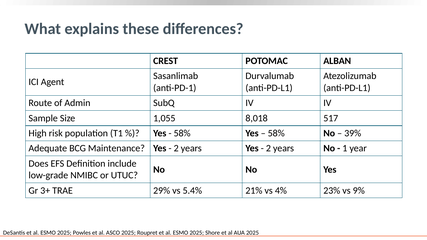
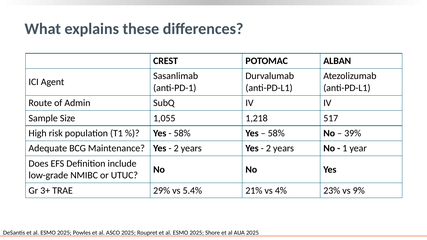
8,018: 8,018 -> 1,218
